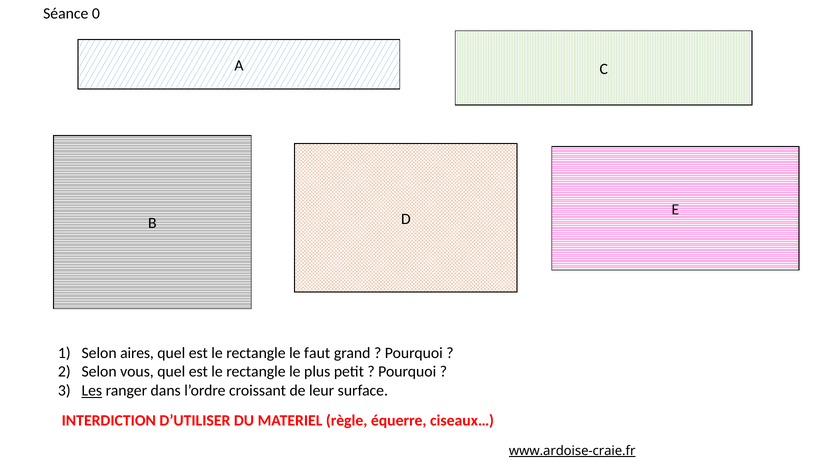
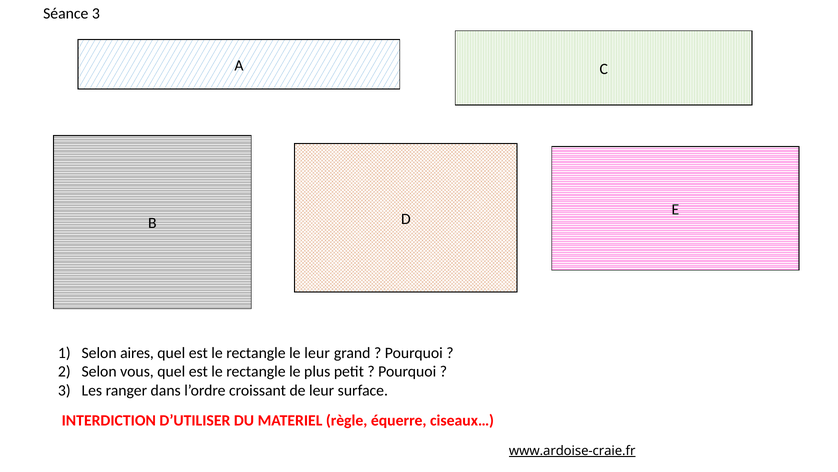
Séance 0: 0 -> 3
le faut: faut -> leur
Les underline: present -> none
